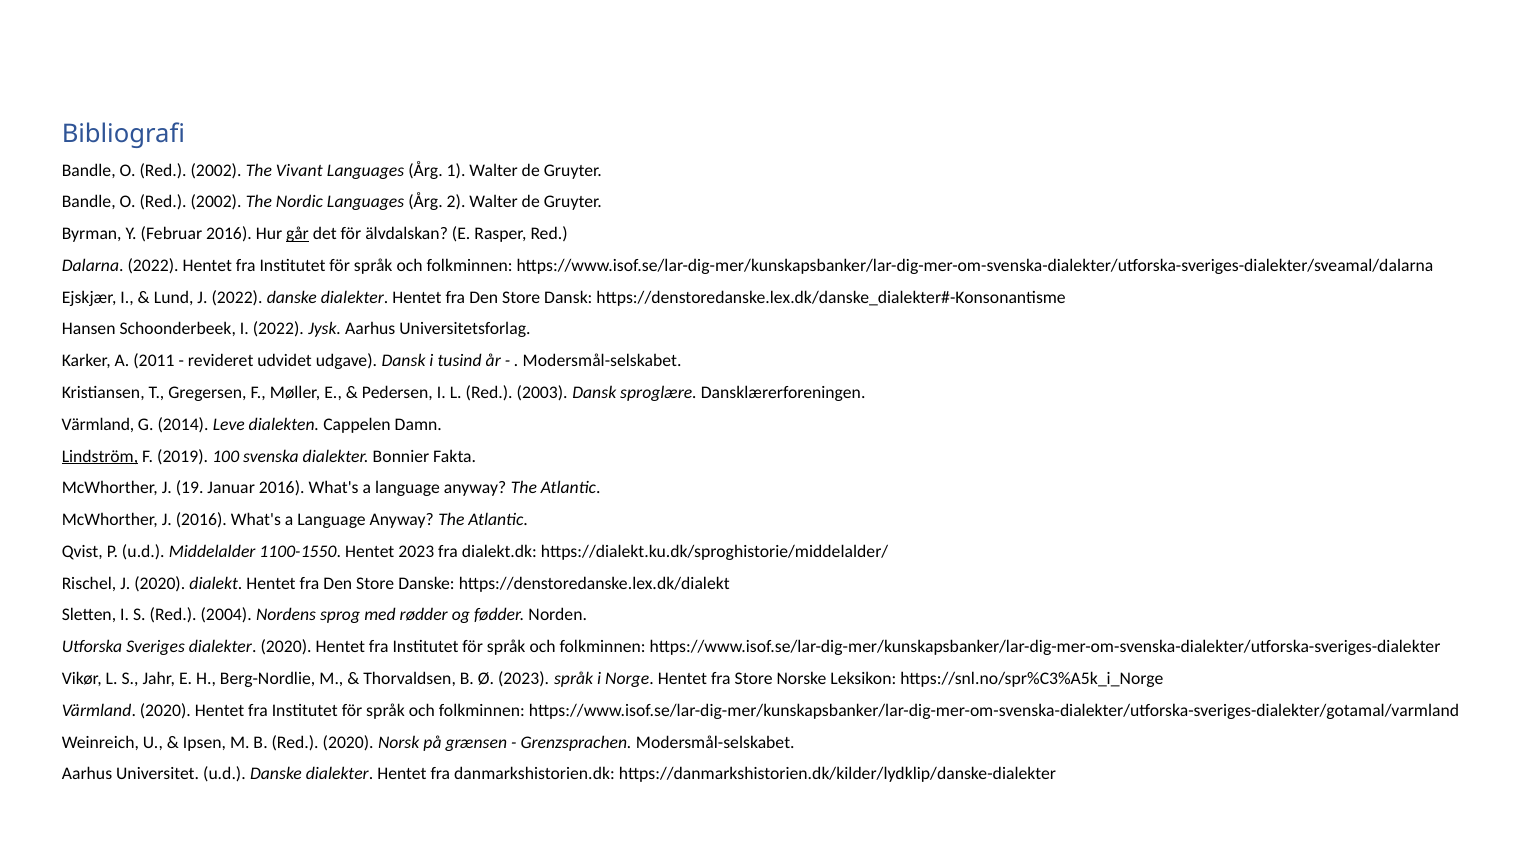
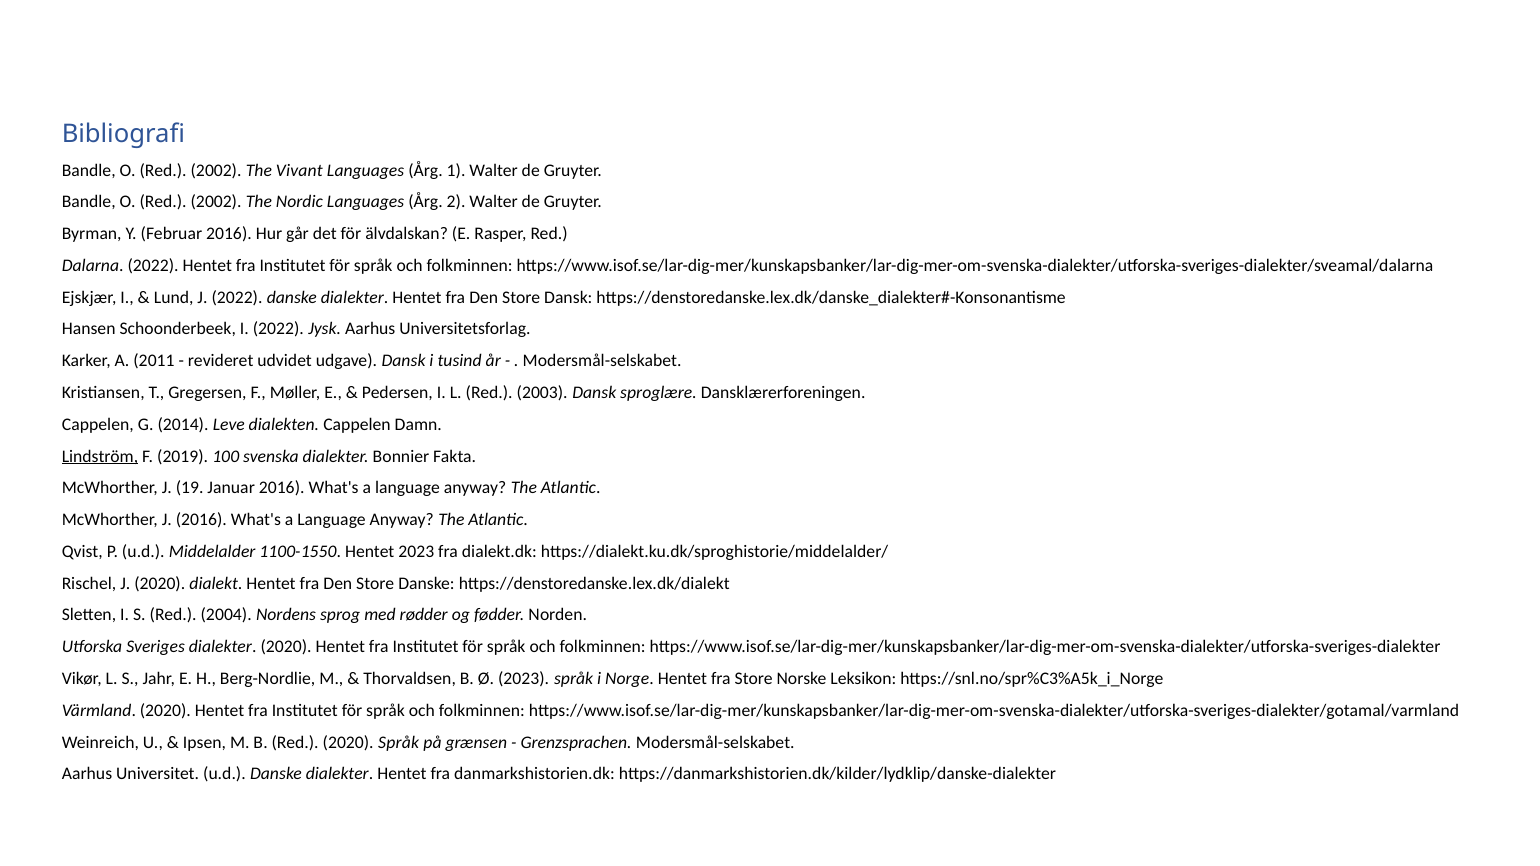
går underline: present -> none
Värmland at (98, 425): Värmland -> Cappelen
2020 Norsk: Norsk -> Språk
